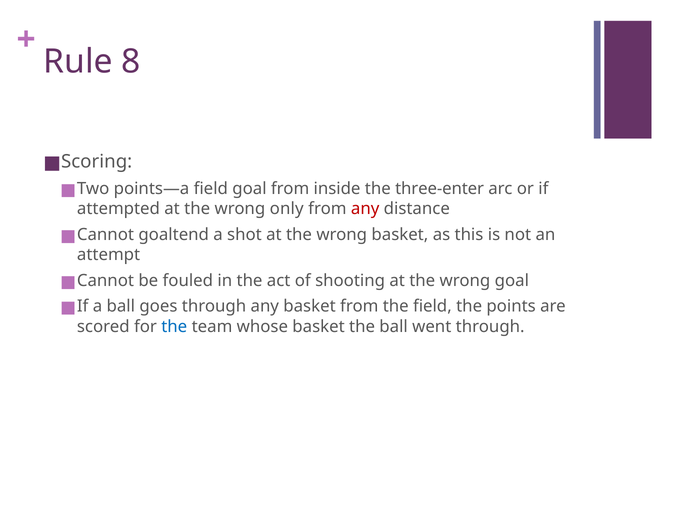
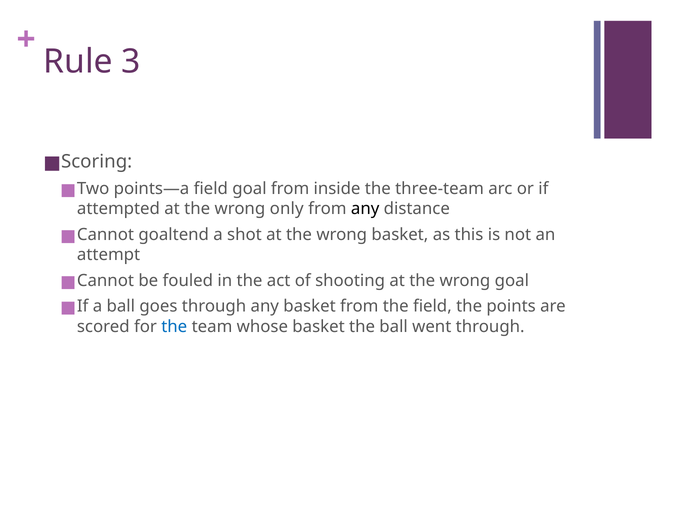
8: 8 -> 3
three-enter: three-enter -> three-team
any at (365, 209) colour: red -> black
